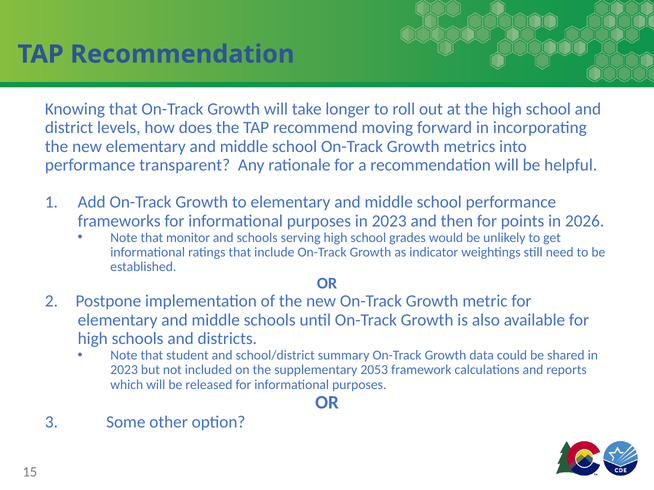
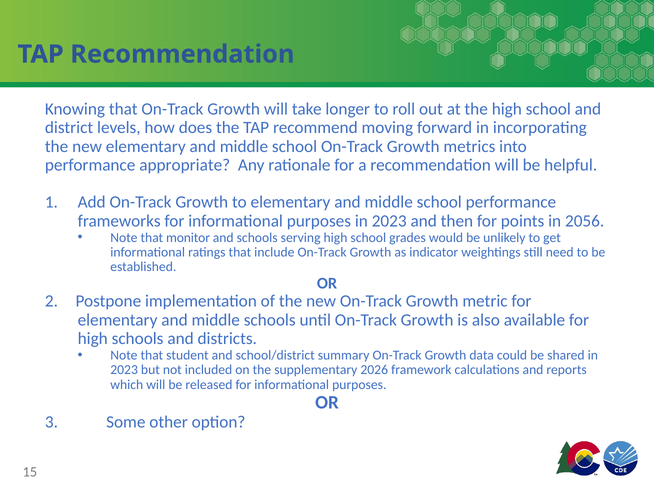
transparent: transparent -> appropriate
2026: 2026 -> 2056
2053: 2053 -> 2026
